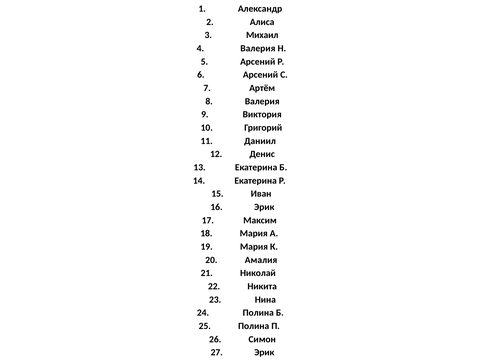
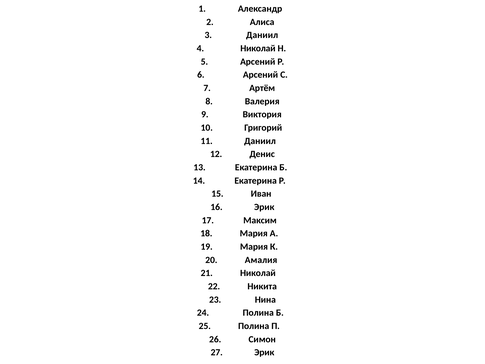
Михаил at (262, 35): Михаил -> Даниил
Валерия at (258, 48): Валерия -> Николай
